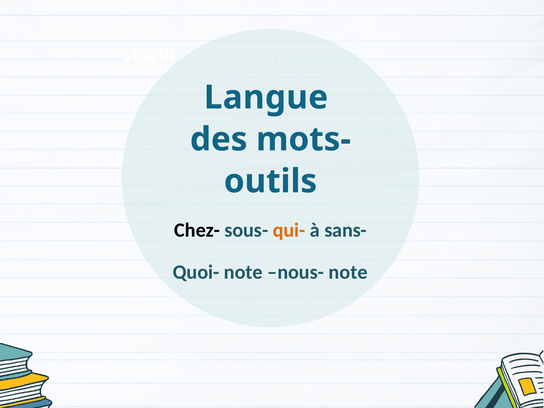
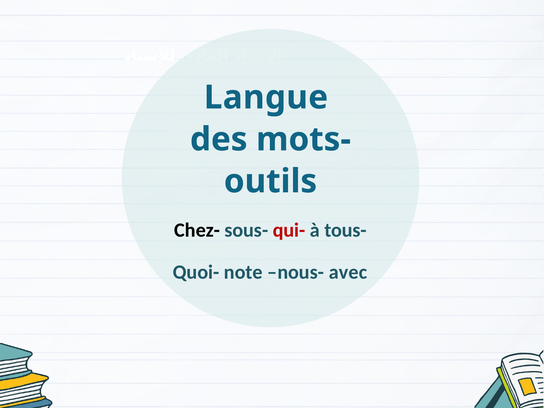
qui- colour: orange -> red
sans-: sans- -> tous-
nous- note: note -> avec
